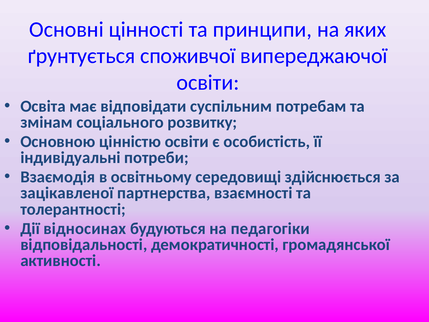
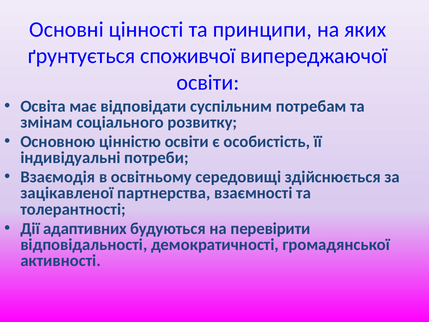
відносинах: відносинах -> адаптивних
педагогіки: педагогіки -> перевірити
